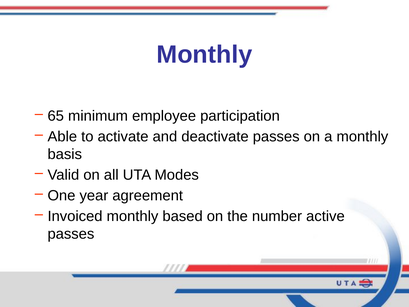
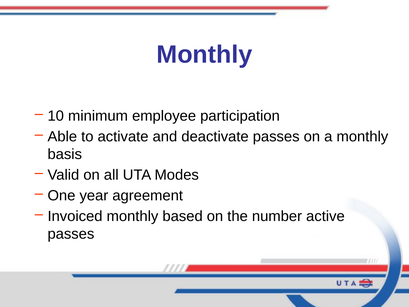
65: 65 -> 10
